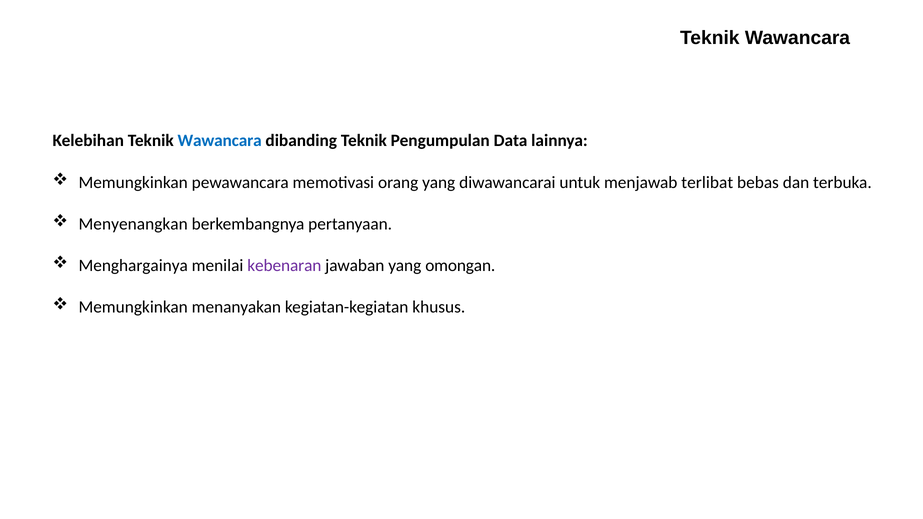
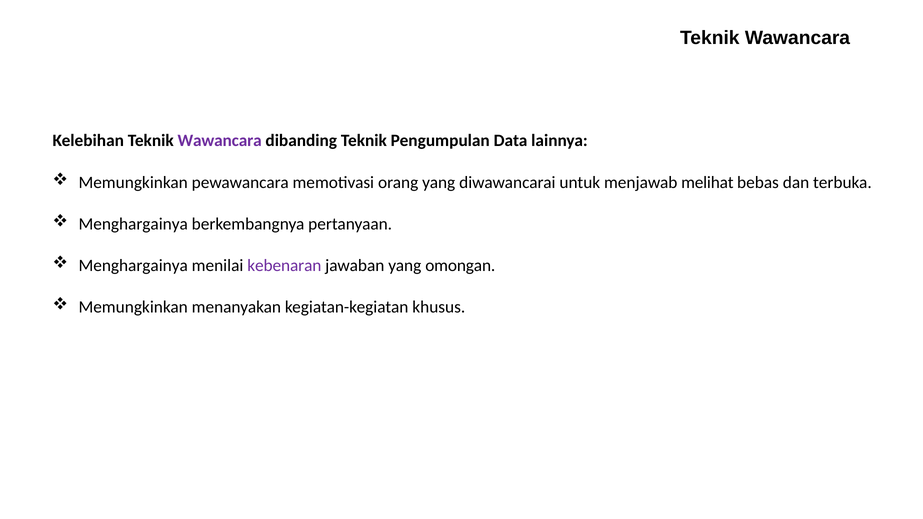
Wawancara at (220, 140) colour: blue -> purple
terlibat: terlibat -> melihat
Menyenangkan at (133, 224): Menyenangkan -> Menghargainya
